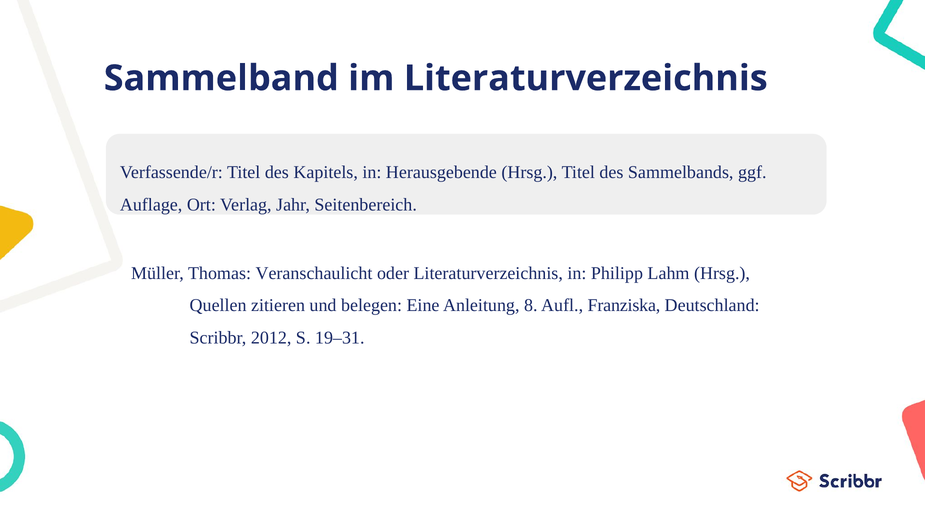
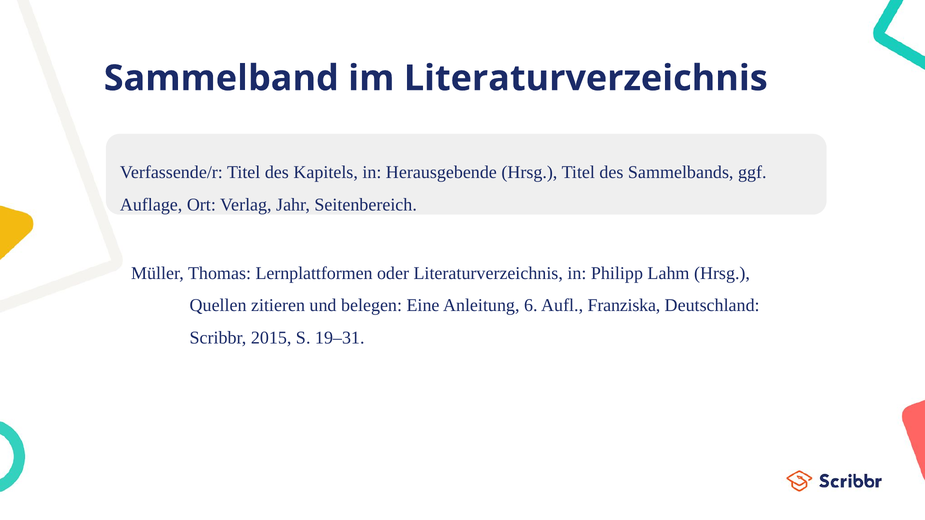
Veranschaulicht: Veranschaulicht -> Lernplattformen
8: 8 -> 6
2012: 2012 -> 2015
